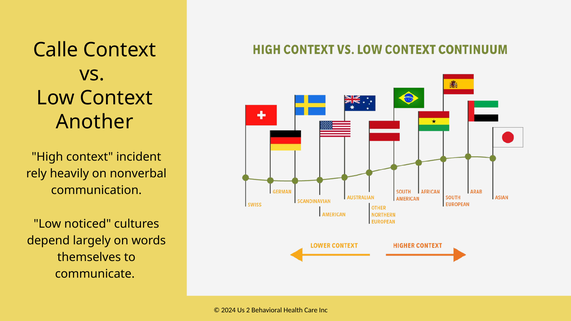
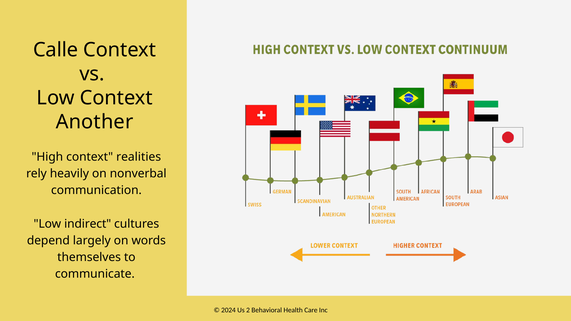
incident: incident -> realities
noticed: noticed -> indirect
